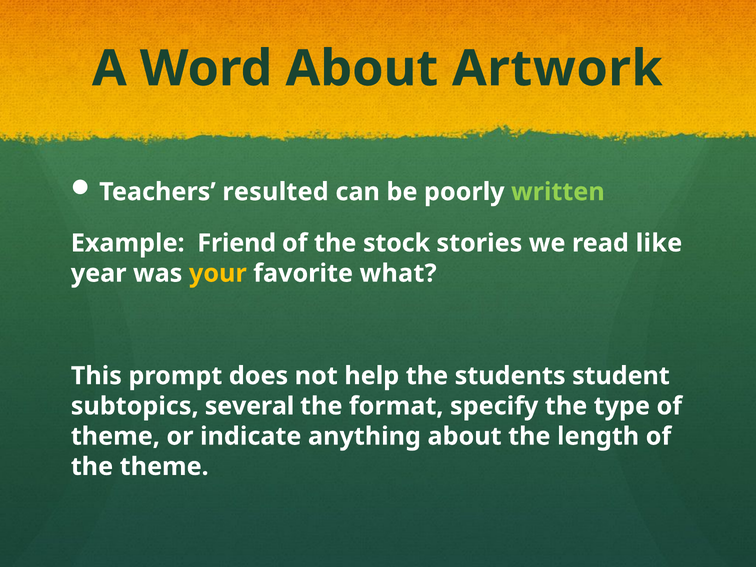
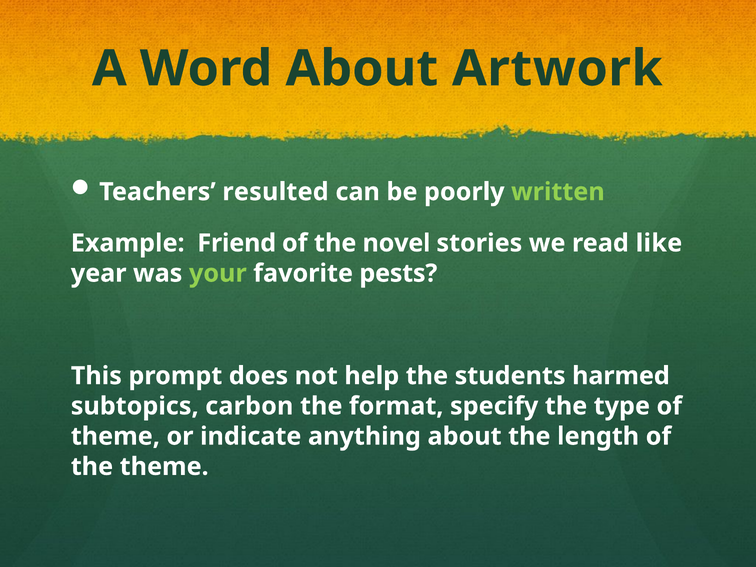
stock: stock -> novel
your colour: yellow -> light green
what: what -> pests
student: student -> harmed
several: several -> carbon
